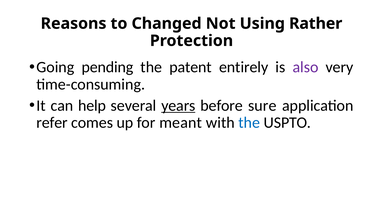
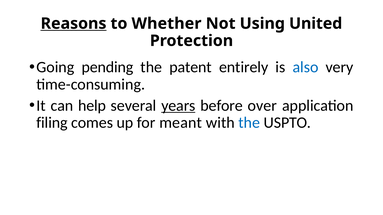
Reasons underline: none -> present
Changed: Changed -> Whether
Rather: Rather -> United
also colour: purple -> blue
sure: sure -> over
refer: refer -> filing
